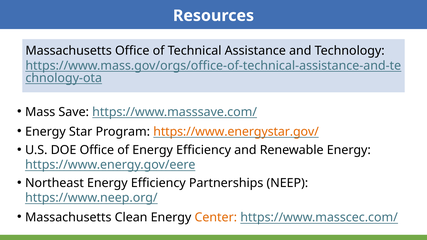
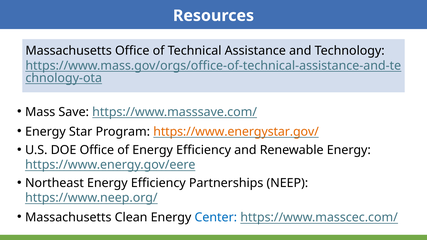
Center colour: orange -> blue
